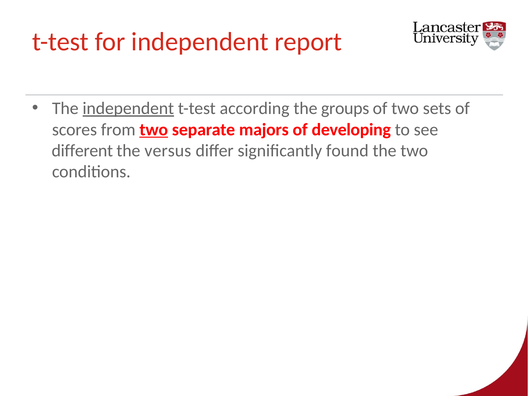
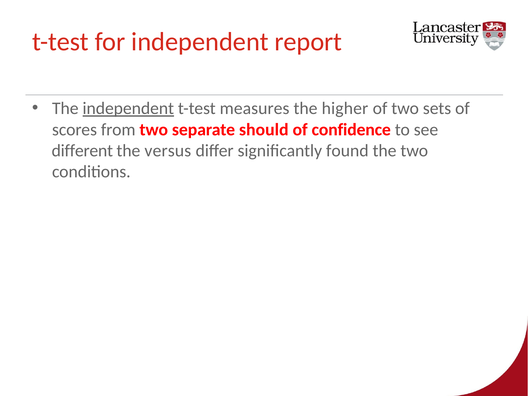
according: according -> measures
groups: groups -> higher
two at (154, 130) underline: present -> none
majors: majors -> should
developing: developing -> confidence
